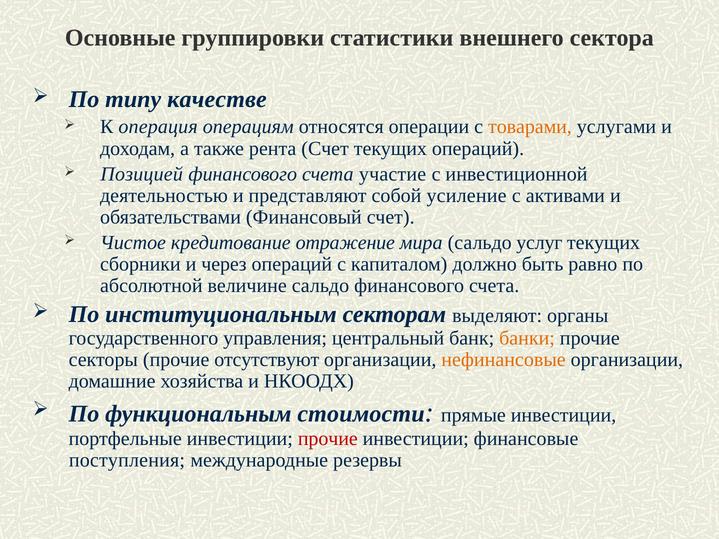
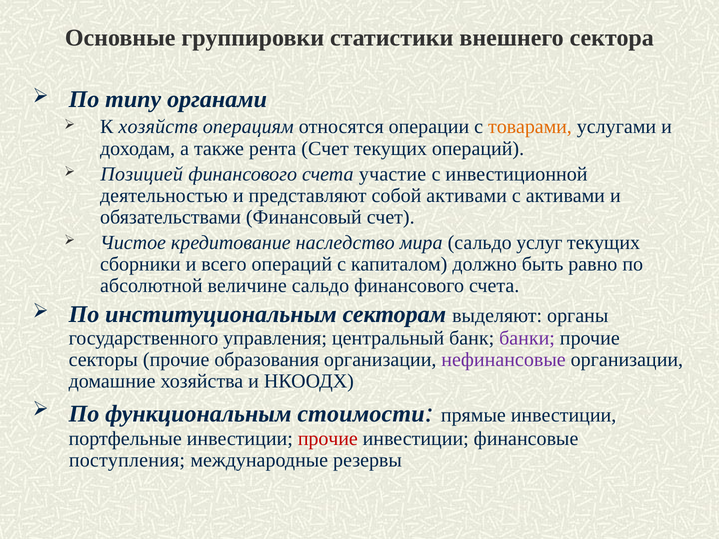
качестве: качестве -> органами
операция: операция -> хозяйств
собой усиление: усиление -> активами
отражение: отражение -> наследство
через: через -> всего
банки colour: orange -> purple
отсутствуют: отсутствуют -> образования
нефинансовые colour: orange -> purple
